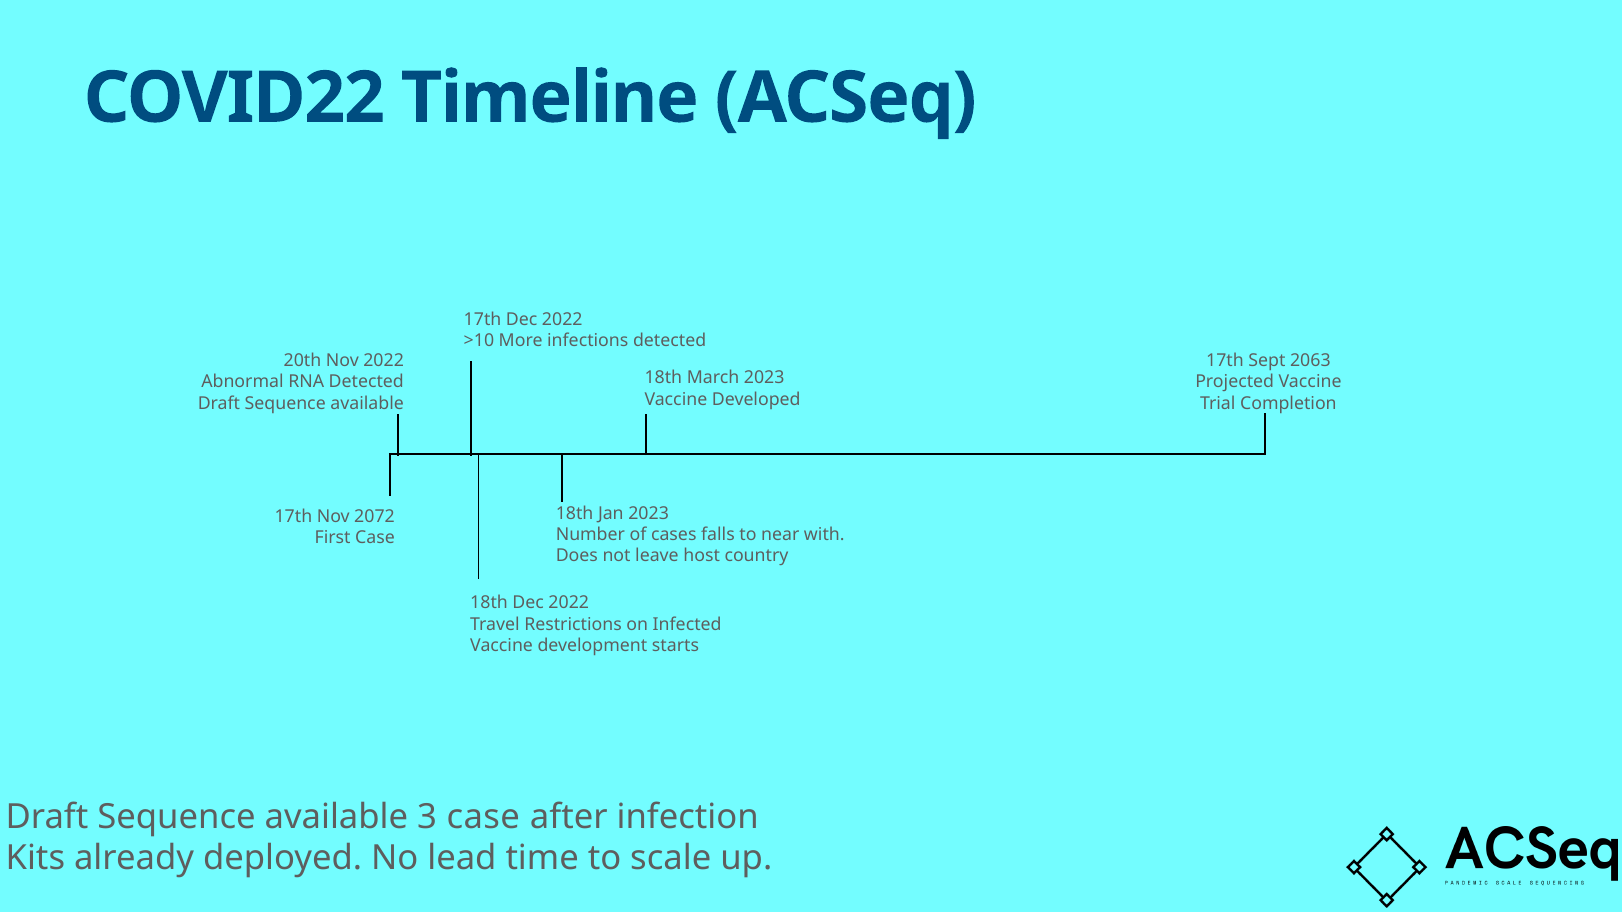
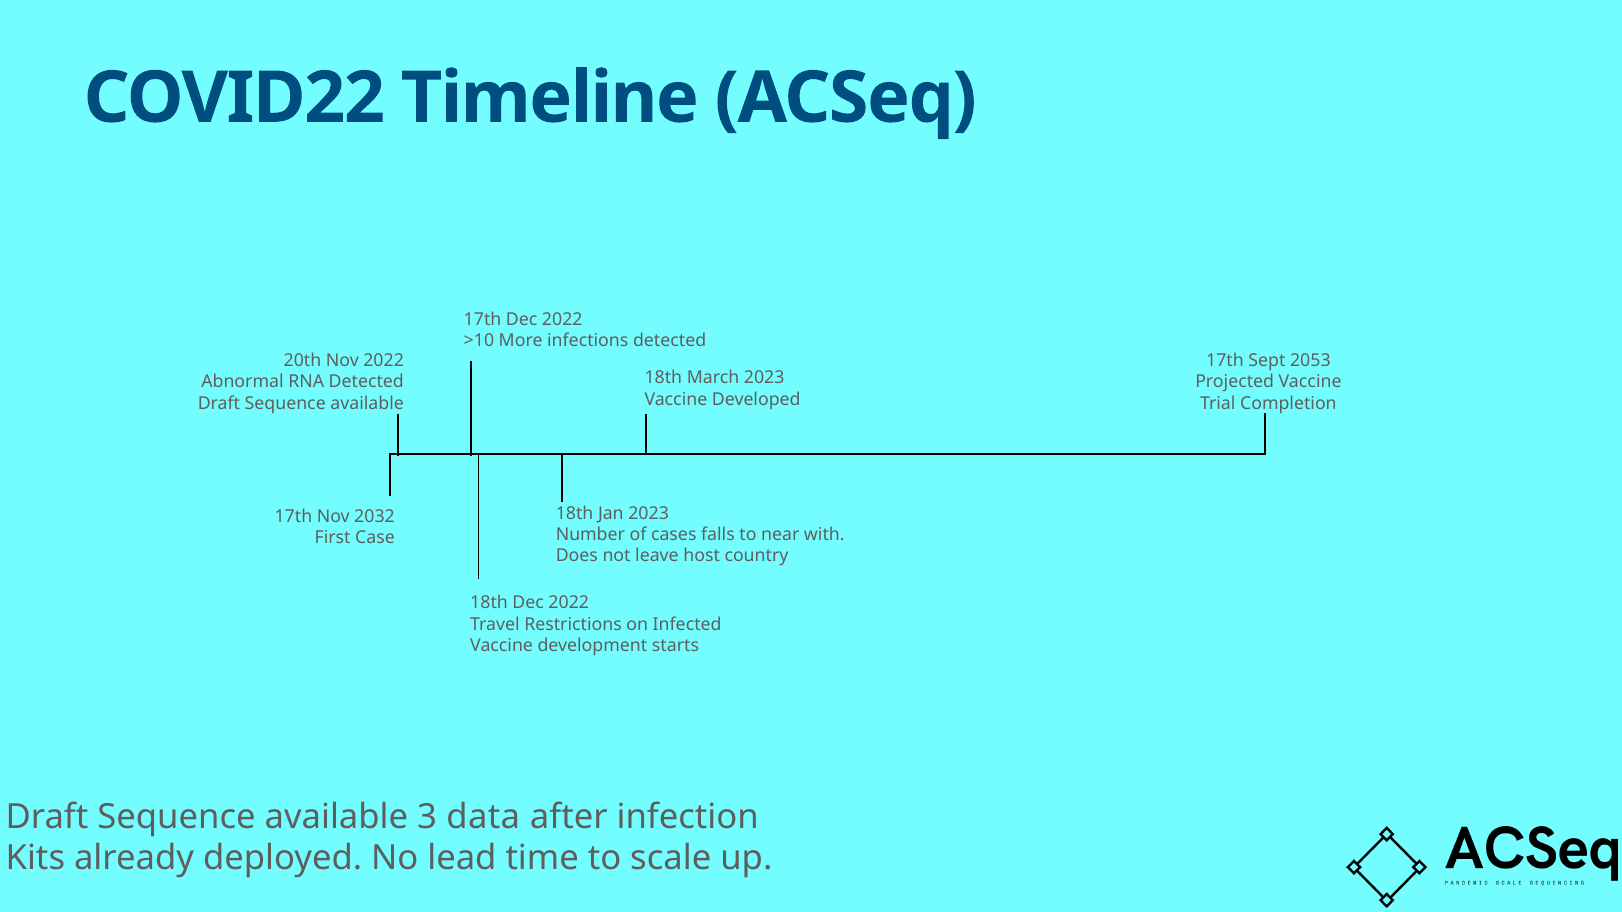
2063: 2063 -> 2053
2072: 2072 -> 2032
3 case: case -> data
